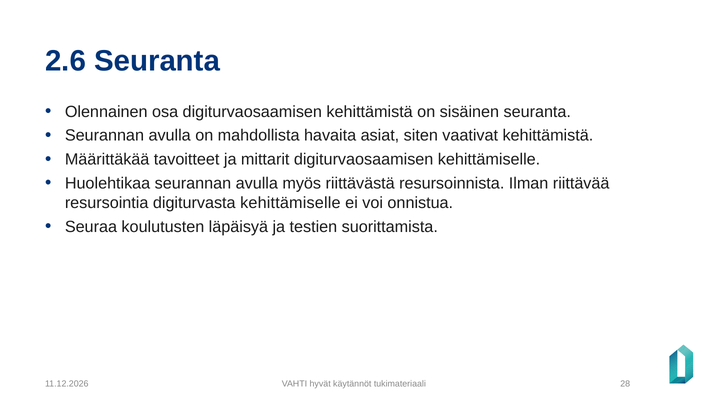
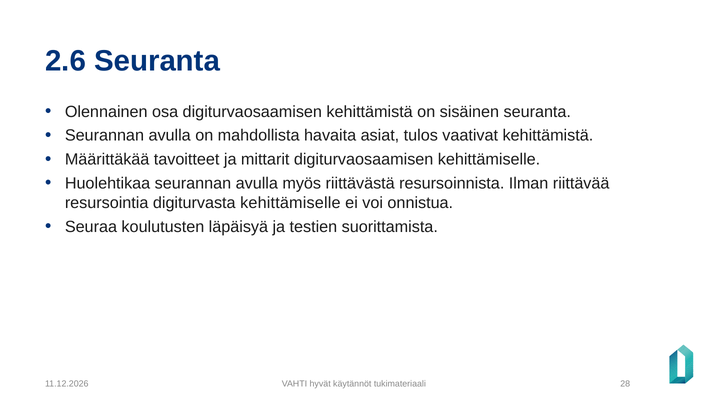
siten: siten -> tulos
